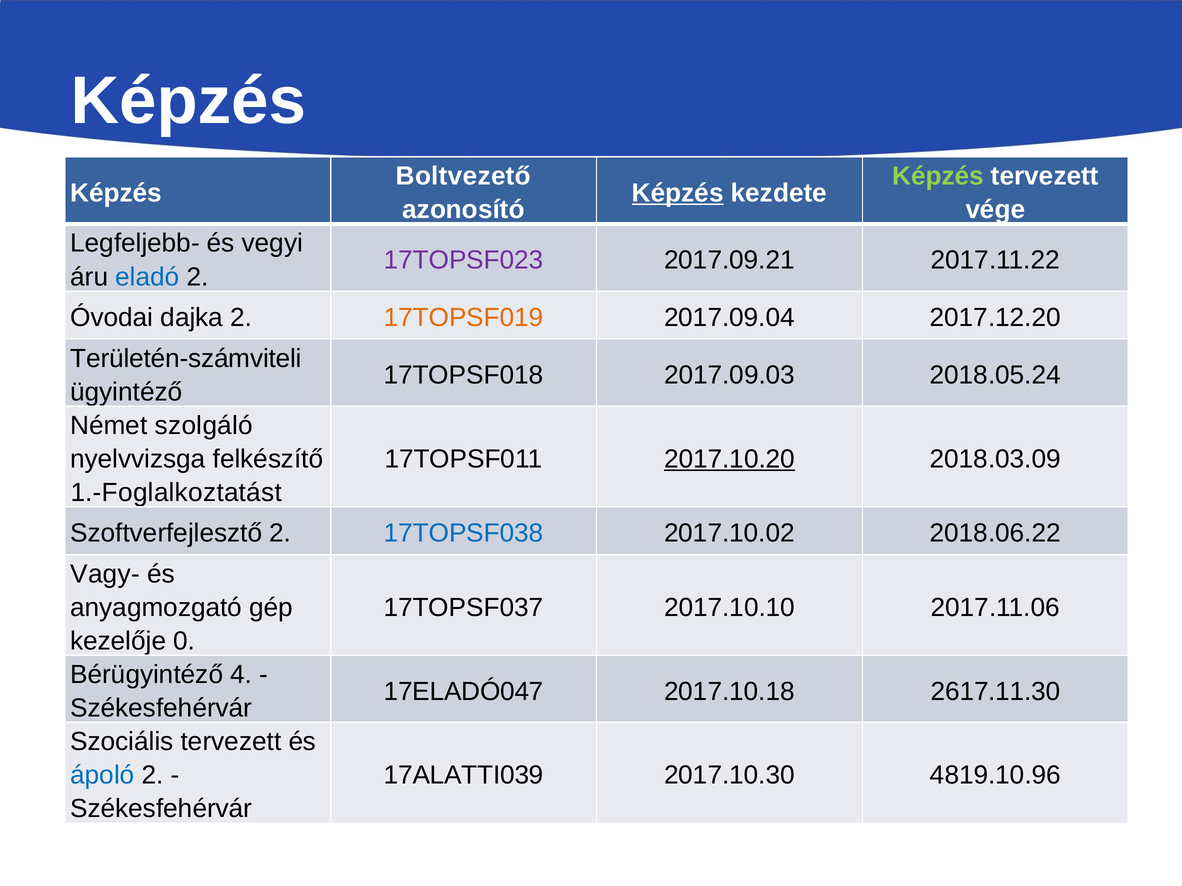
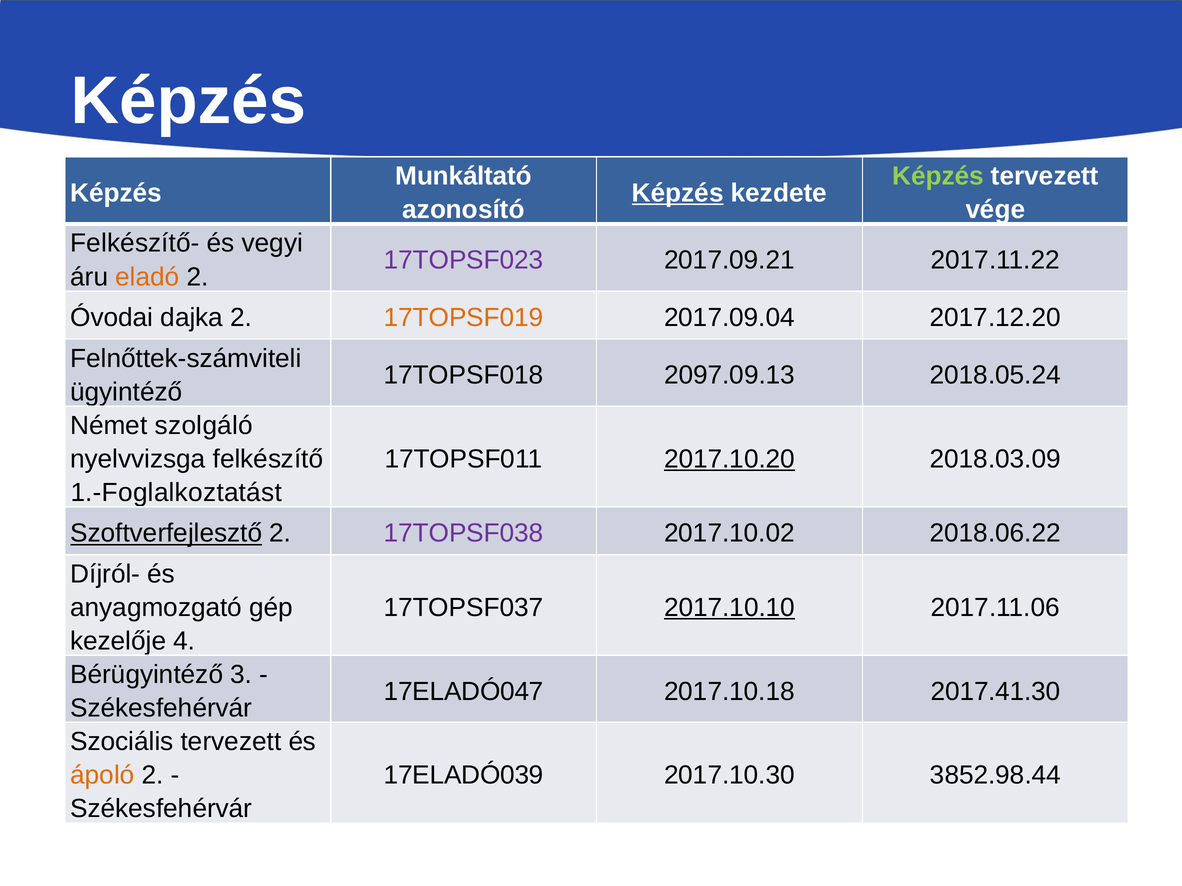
Boltvezető: Boltvezető -> Munkáltató
Legfeljebb-: Legfeljebb- -> Felkészítő-
eladó colour: blue -> orange
Területén-számviteli: Területén-számviteli -> Felnőttek-számviteli
2017.09.03: 2017.09.03 -> 2097.09.13
Szoftverfejlesztő underline: none -> present
17TOPSF038 colour: blue -> purple
Vagy-: Vagy- -> Díjról-
2017.10.10 underline: none -> present
0: 0 -> 4
4: 4 -> 3
2617.11.30: 2617.11.30 -> 2017.41.30
ápoló colour: blue -> orange
17ALATTI039: 17ALATTI039 -> 17ELADÓ039
4819.10.96: 4819.10.96 -> 3852.98.44
